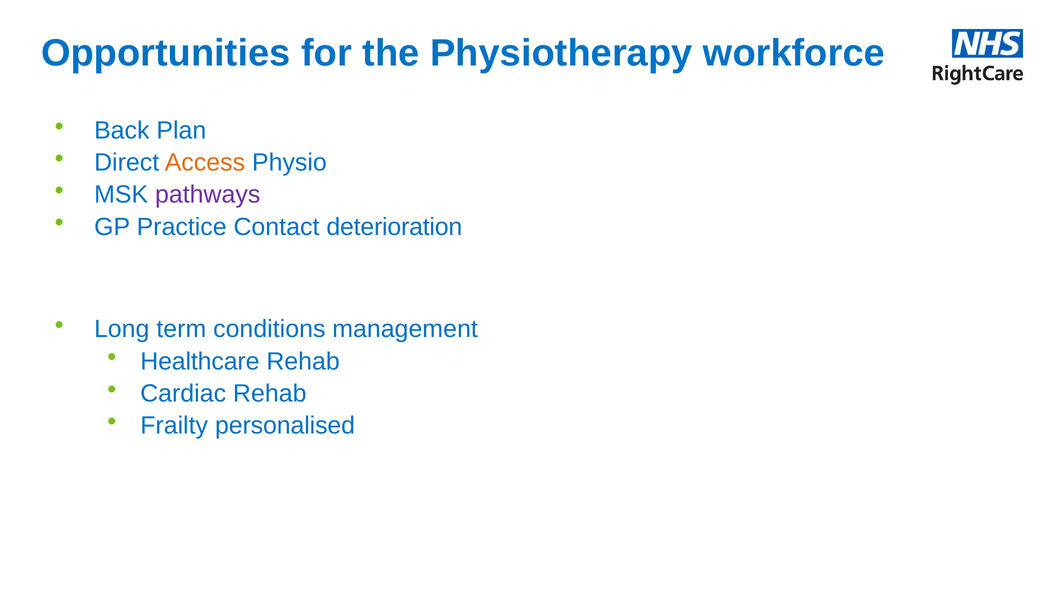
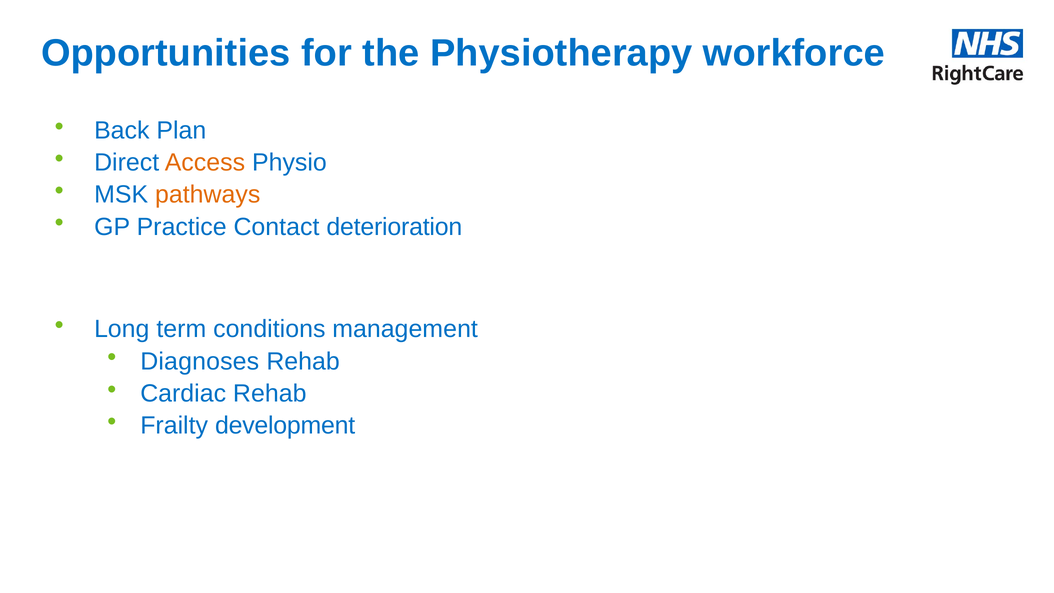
pathways colour: purple -> orange
Healthcare: Healthcare -> Diagnoses
personalised: personalised -> development
